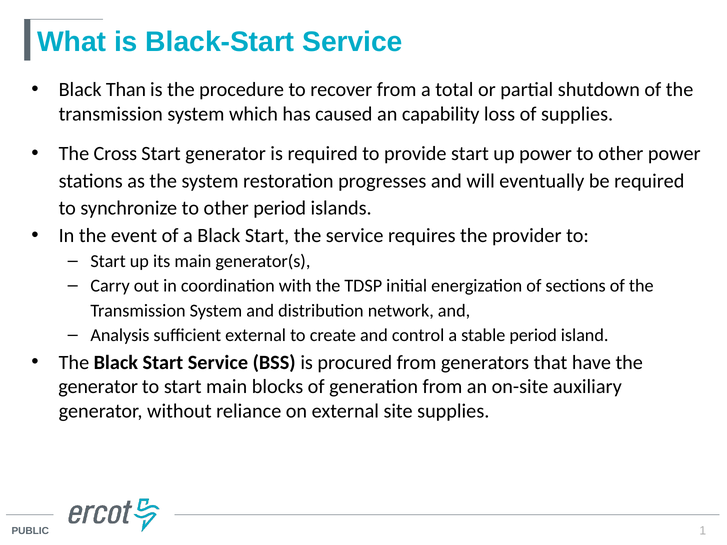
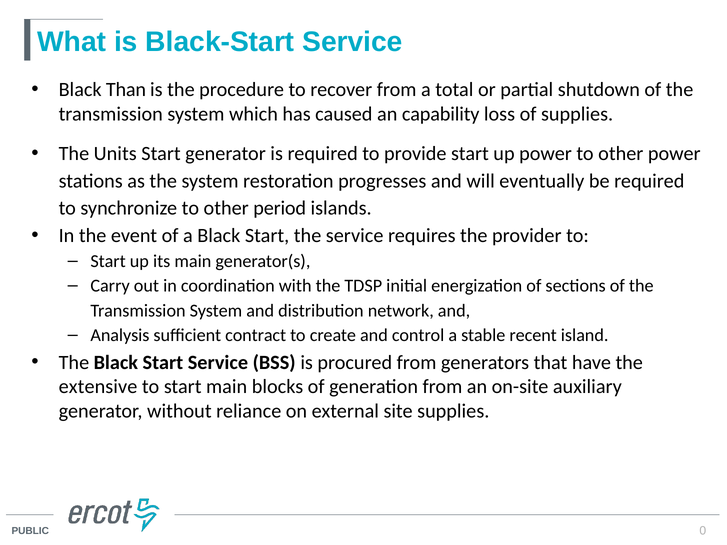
Cross: Cross -> Units
sufficient external: external -> contract
stable period: period -> recent
generator at (98, 387): generator -> extensive
1: 1 -> 0
